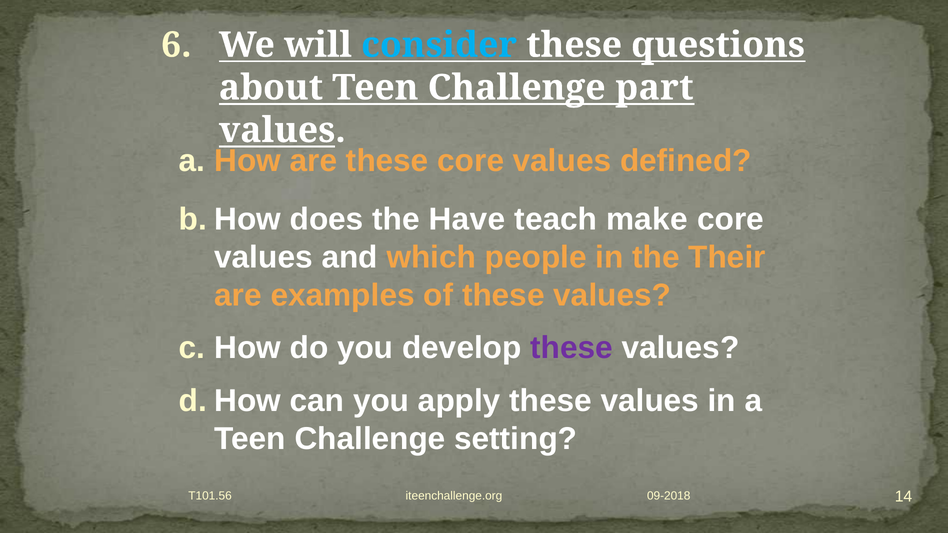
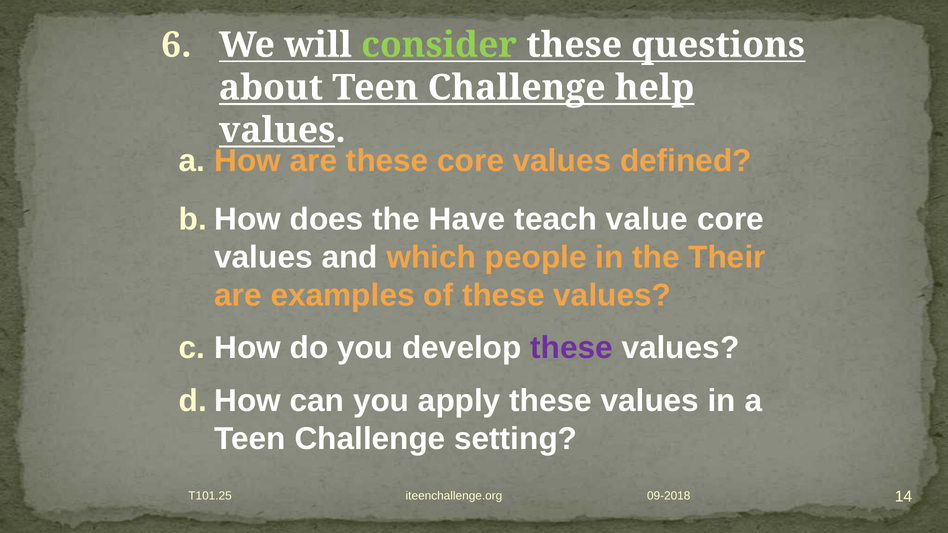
consider colour: light blue -> light green
part: part -> help
make: make -> value
T101.56: T101.56 -> T101.25
